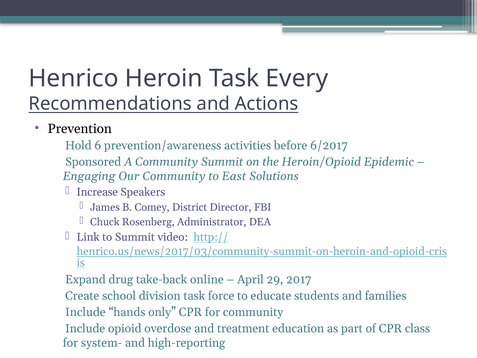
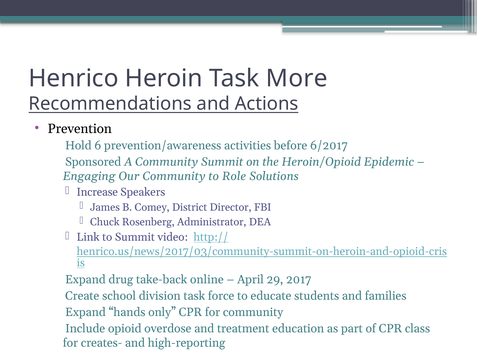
Every: Every -> More
East: East -> Role
Include at (85, 312): Include -> Expand
system-: system- -> creates-
